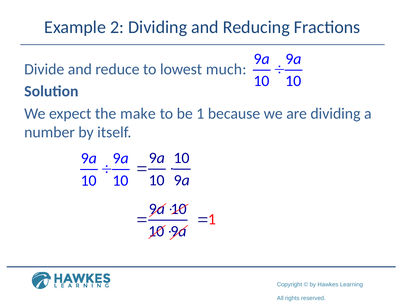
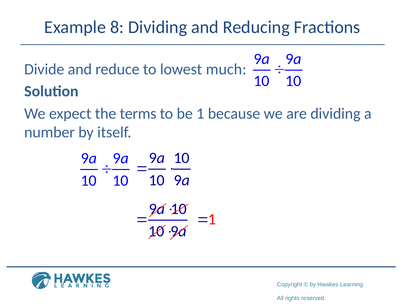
2: 2 -> 8
make: make -> terms
